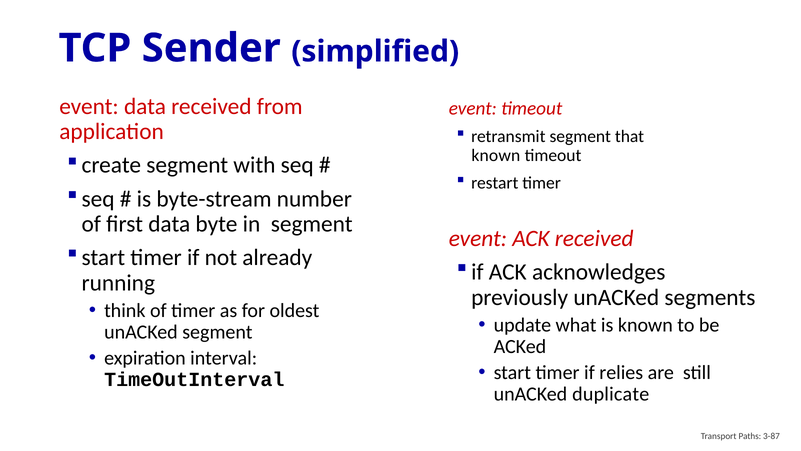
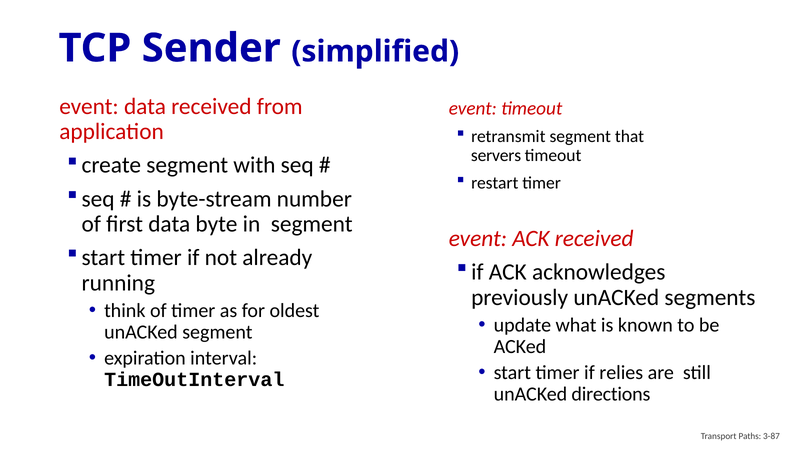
known at (496, 155): known -> servers
duplicate: duplicate -> directions
